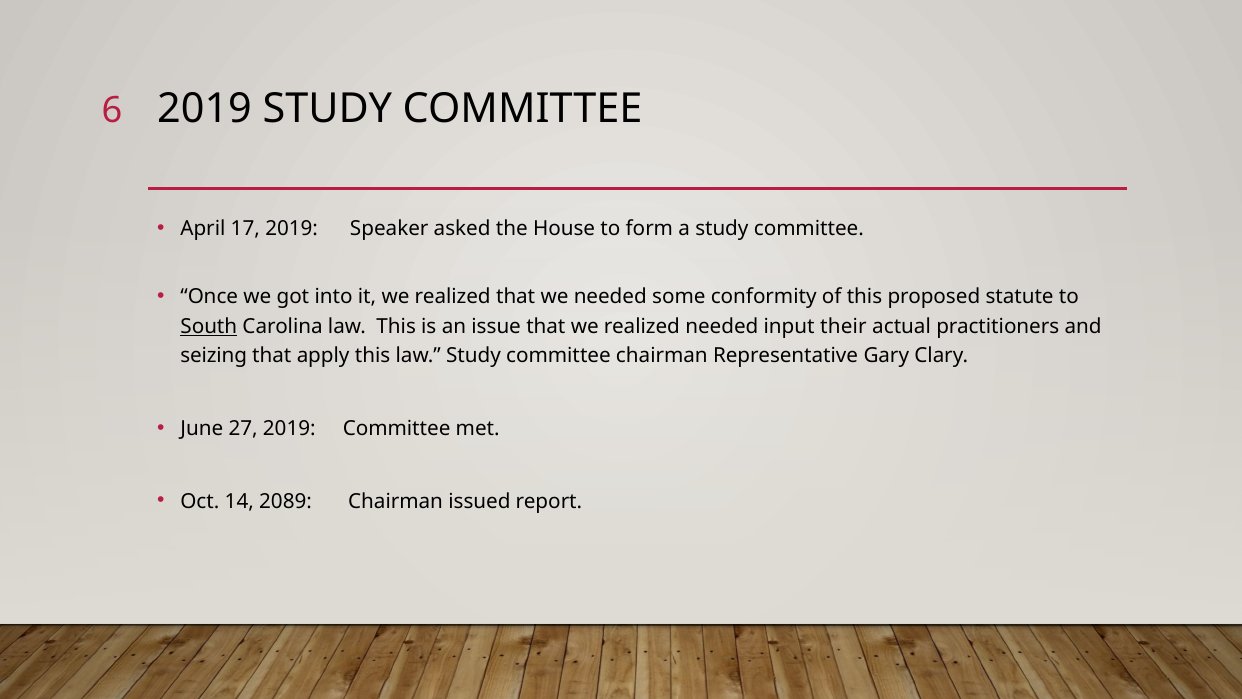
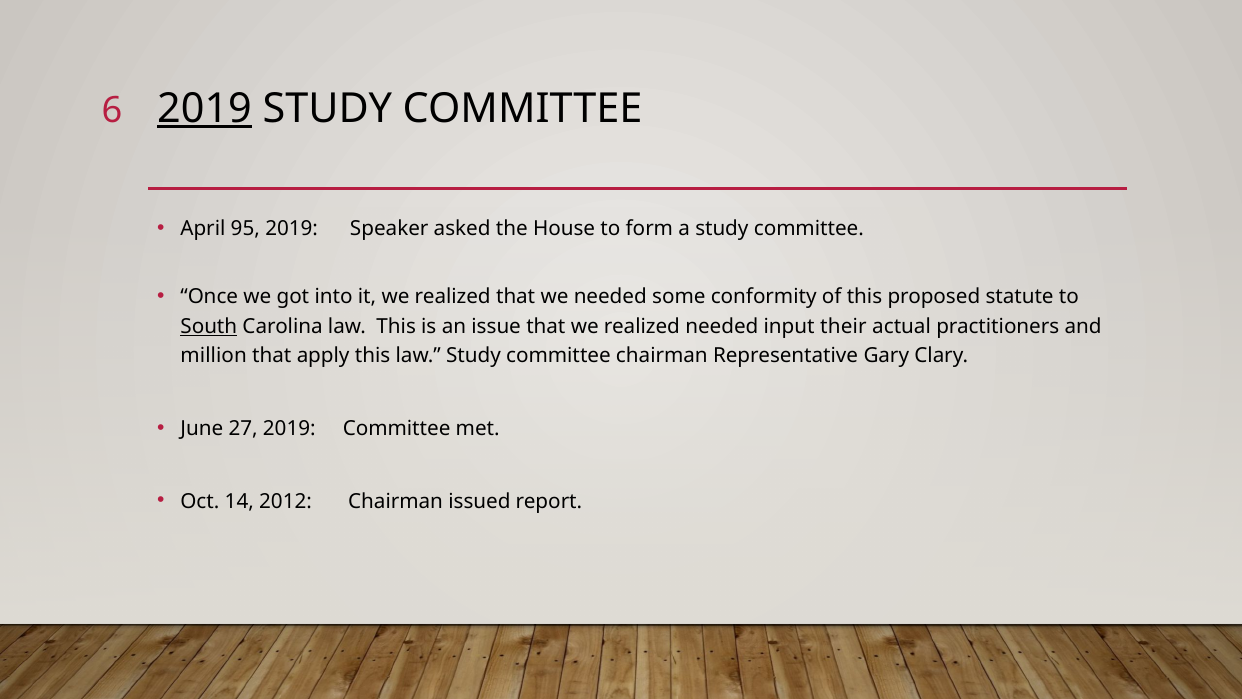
2019 at (205, 109) underline: none -> present
17: 17 -> 95
seizing: seizing -> million
2089: 2089 -> 2012
